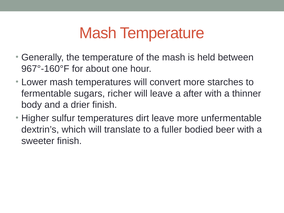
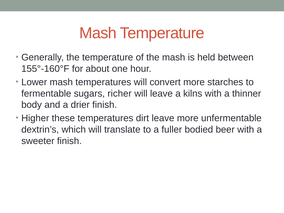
967°-160°F: 967°-160°F -> 155°-160°F
after: after -> kilns
sulfur: sulfur -> these
